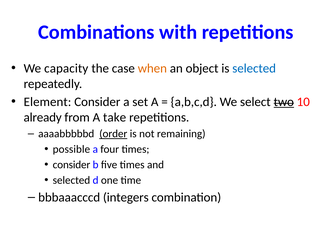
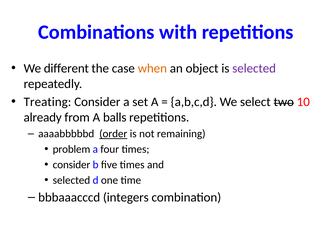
capacity: capacity -> different
selected at (254, 68) colour: blue -> purple
Element: Element -> Treating
two underline: present -> none
take: take -> balls
possible: possible -> problem
